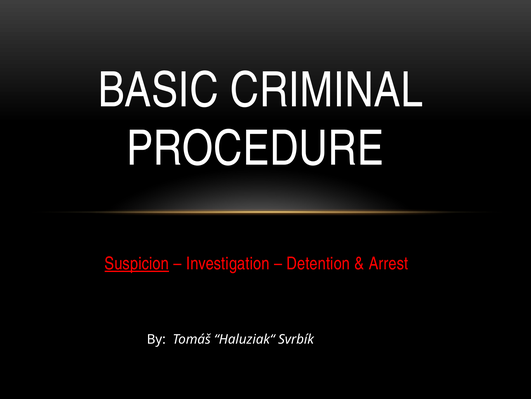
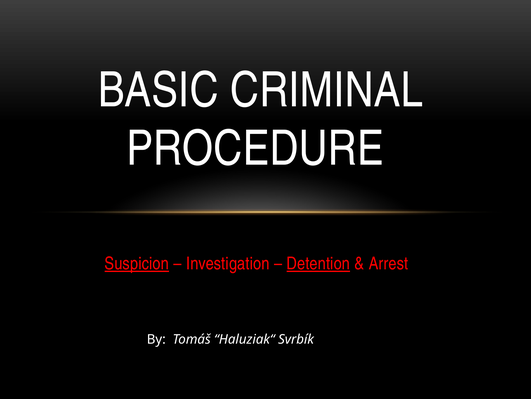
Detention underline: none -> present
